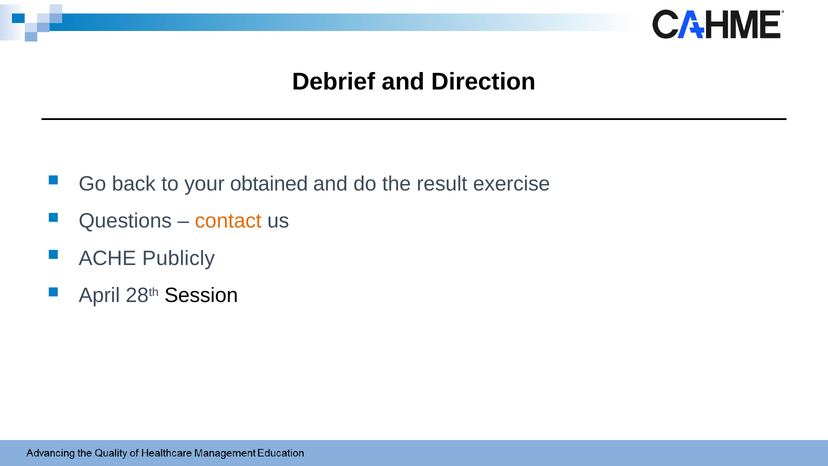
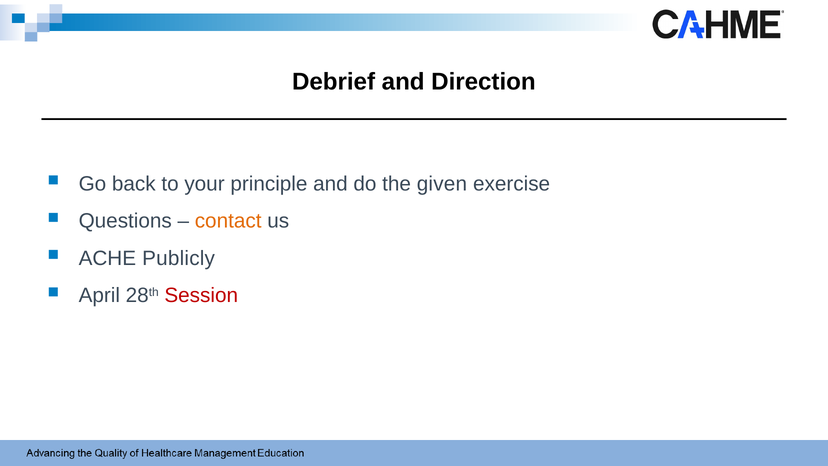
obtained: obtained -> principle
result: result -> given
Session colour: black -> red
